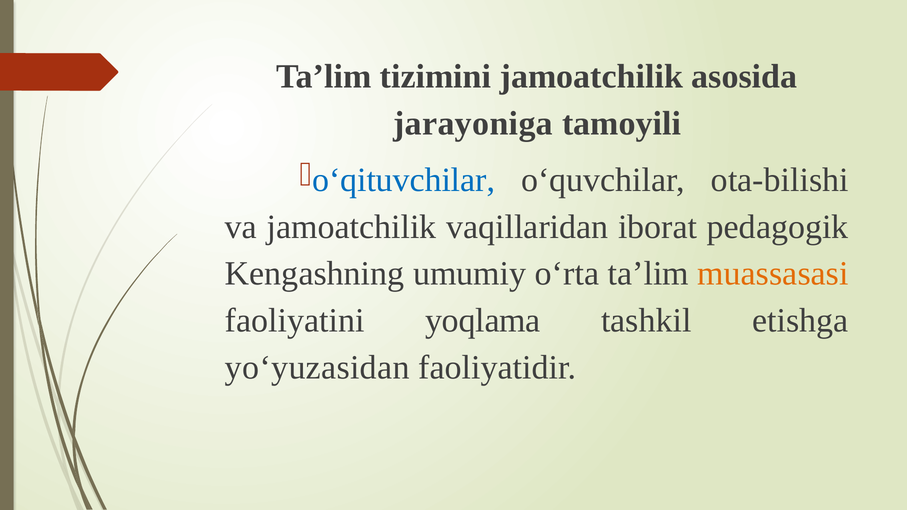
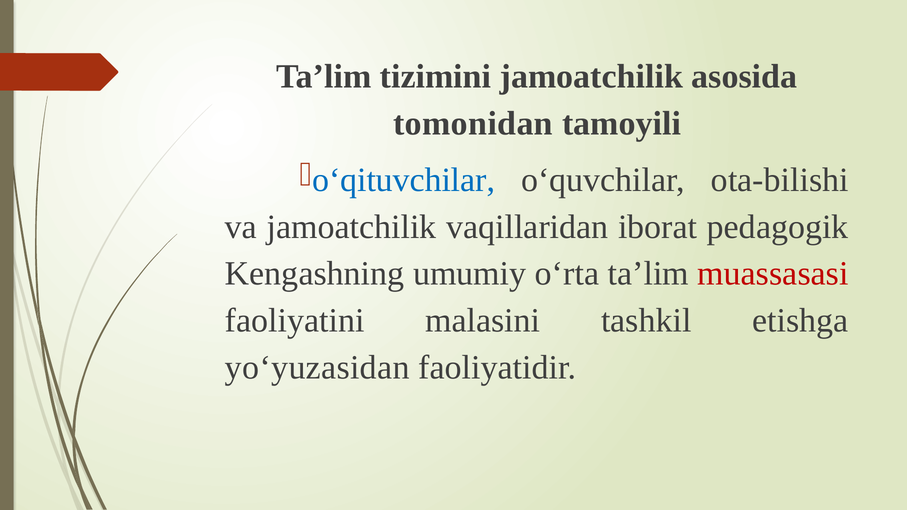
jarayoniga: jarayoniga -> tomonidаn
muassasasi colour: orange -> red
yoqlama: yoqlama -> malasini
